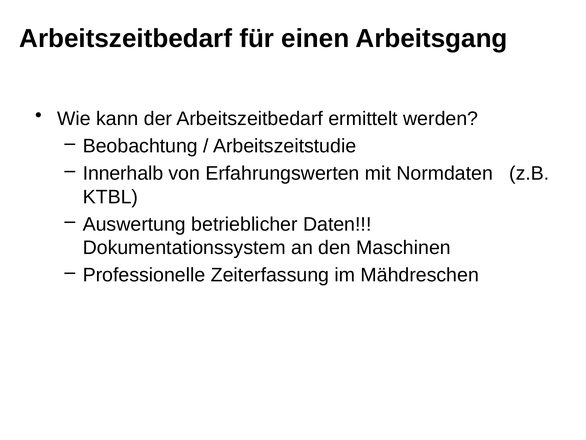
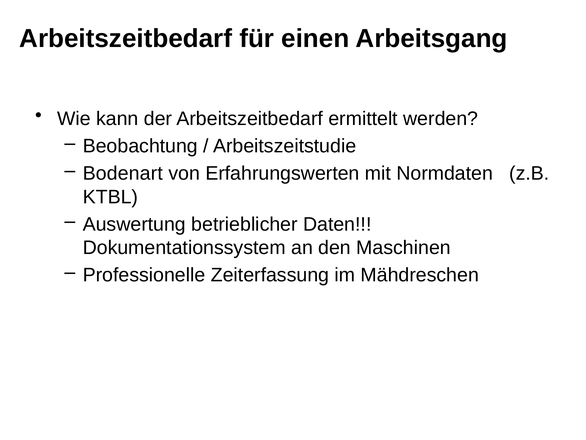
Innerhalb: Innerhalb -> Bodenart
